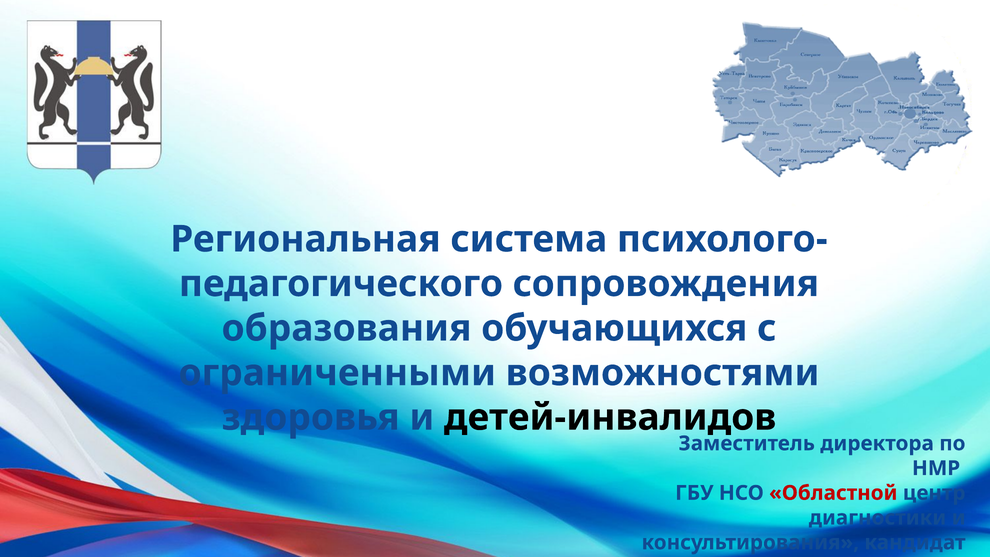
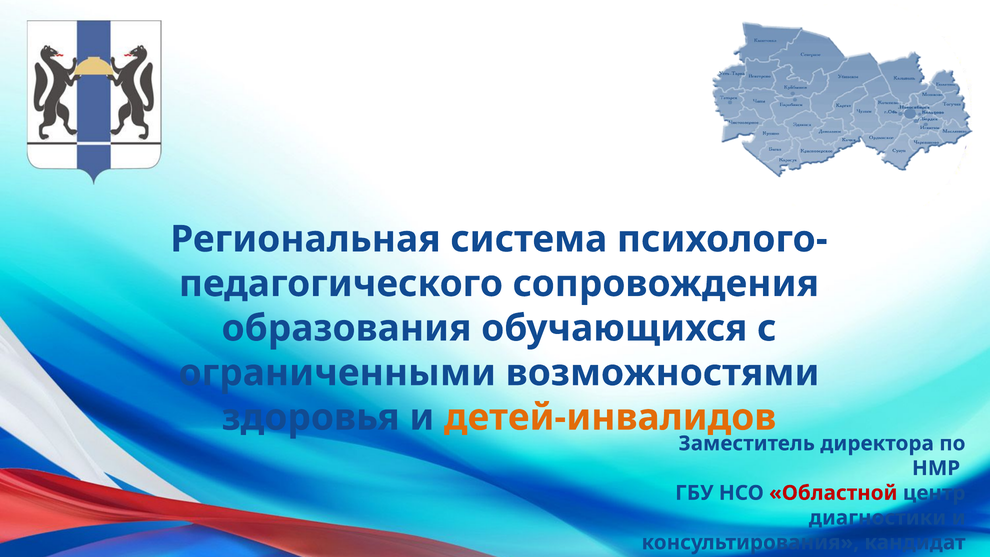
детей-инвалидов colour: black -> orange
